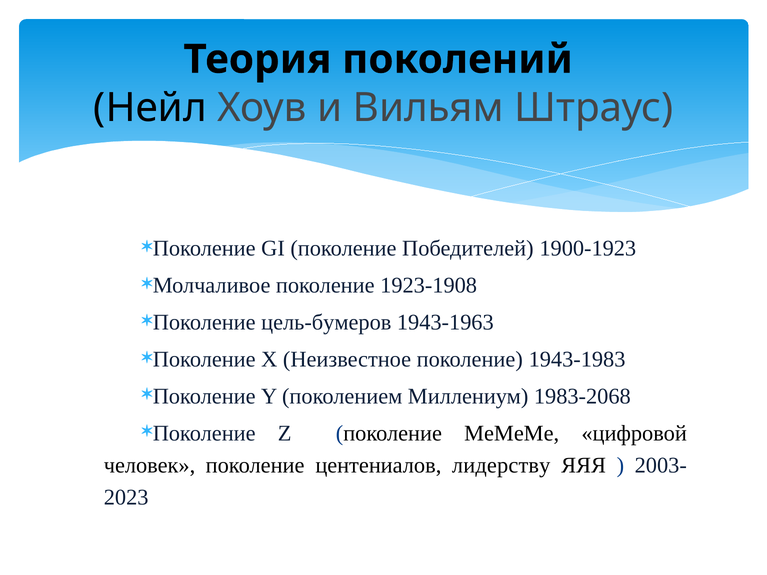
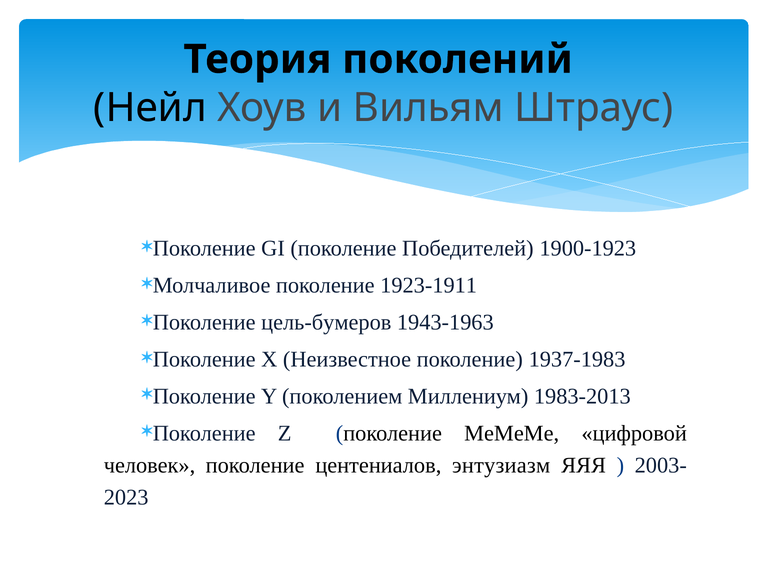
1923-1908: 1923-1908 -> 1923-1911
1943-1983: 1943-1983 -> 1937-1983
1983-2068: 1983-2068 -> 1983-2013
лидерству: лидерству -> энтузиазм
